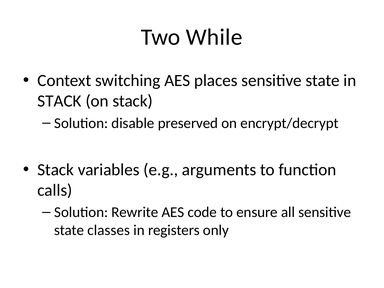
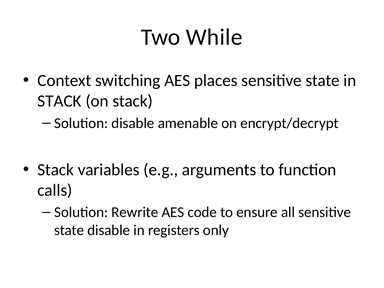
preserved: preserved -> amenable
state classes: classes -> disable
